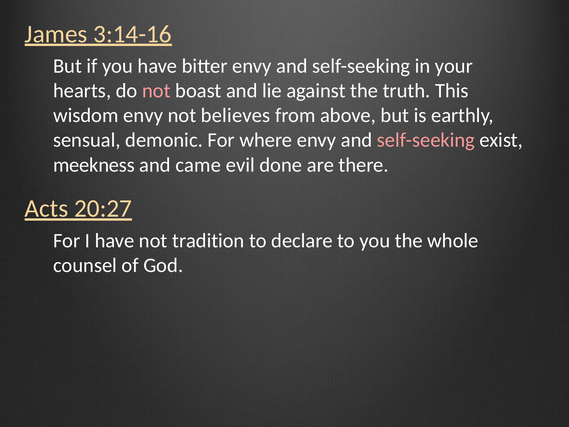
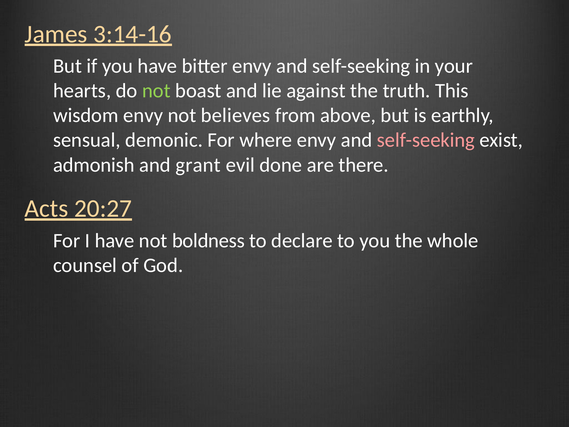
not at (156, 91) colour: pink -> light green
meekness: meekness -> admonish
came: came -> grant
tradition: tradition -> boldness
